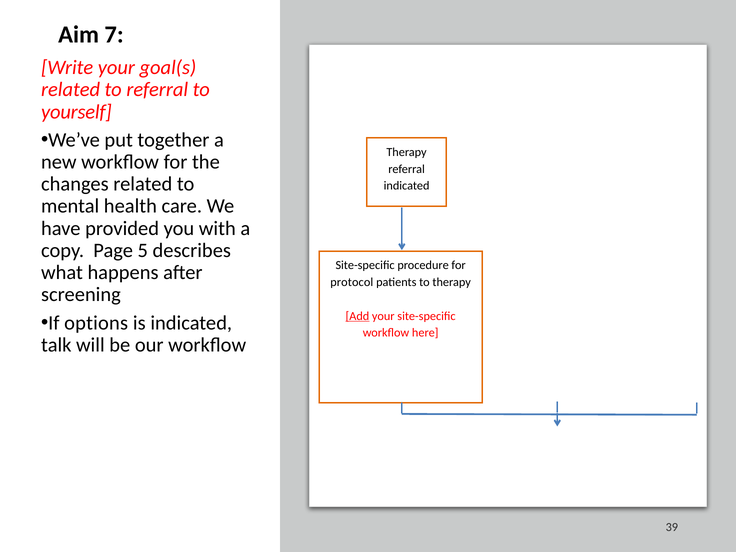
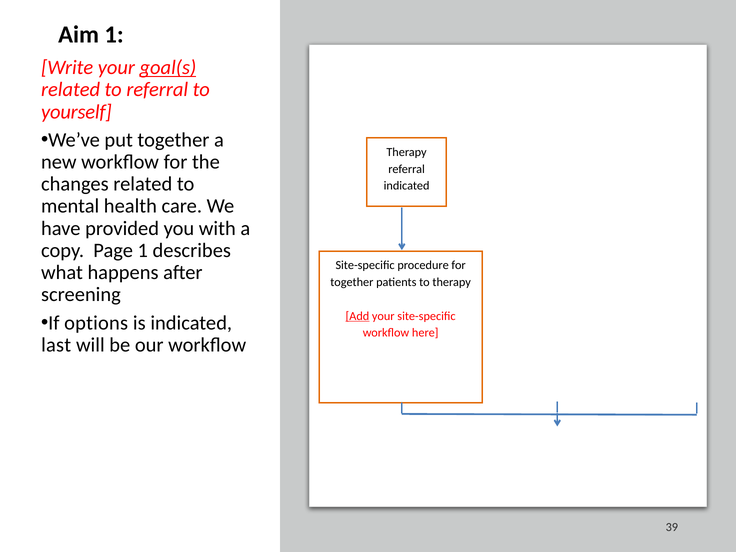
Aim 7: 7 -> 1
goal(s underline: none -> present
Page 5: 5 -> 1
protocol at (352, 282): protocol -> together
talk: talk -> last
